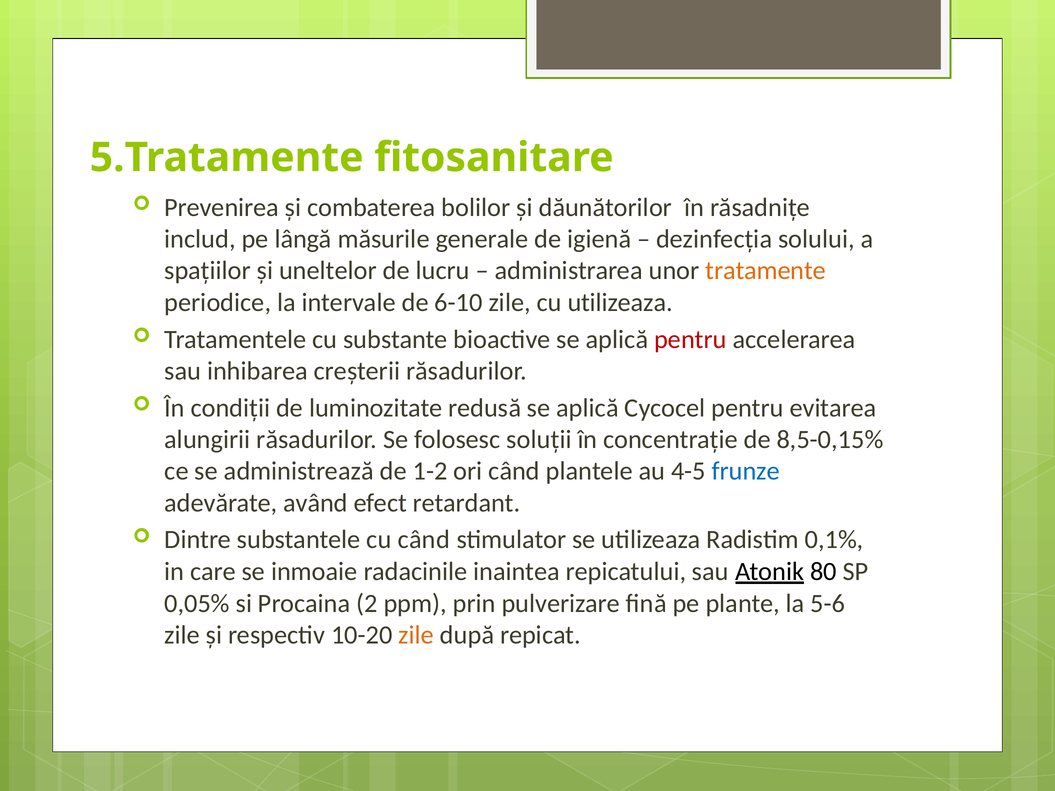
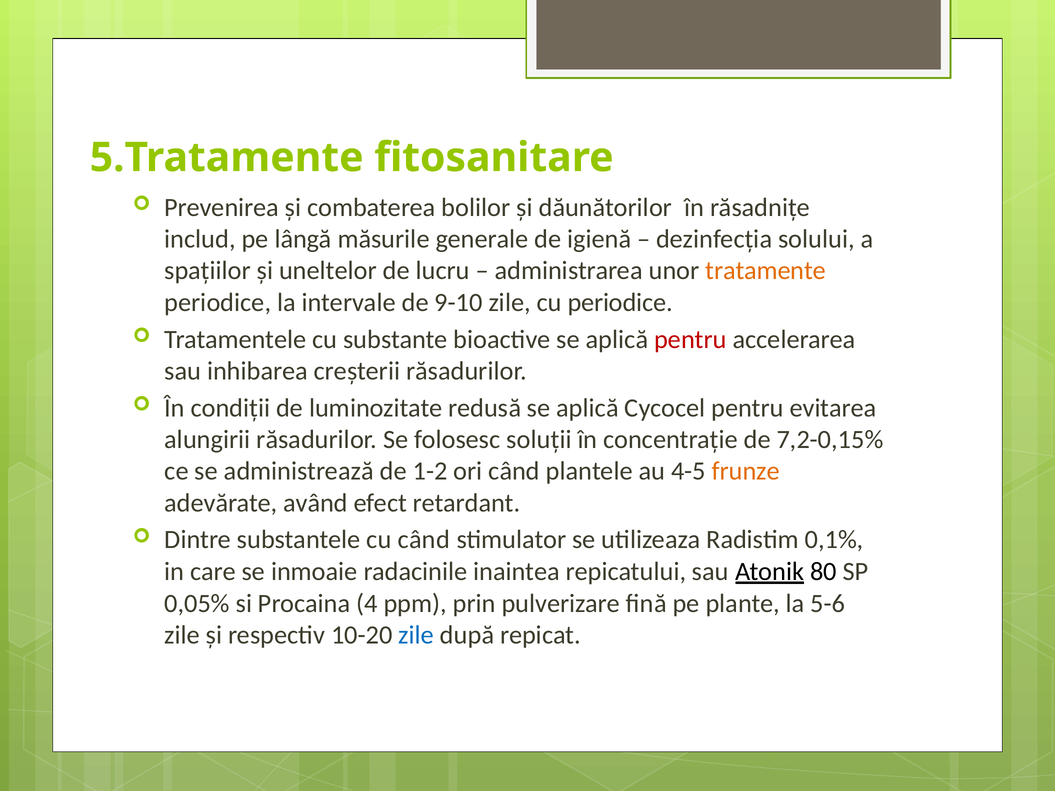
6-10: 6-10 -> 9-10
cu utilizeaza: utilizeaza -> periodice
8,5-0,15%: 8,5-0,15% -> 7,2-0,15%
frunze colour: blue -> orange
2: 2 -> 4
zile at (416, 635) colour: orange -> blue
